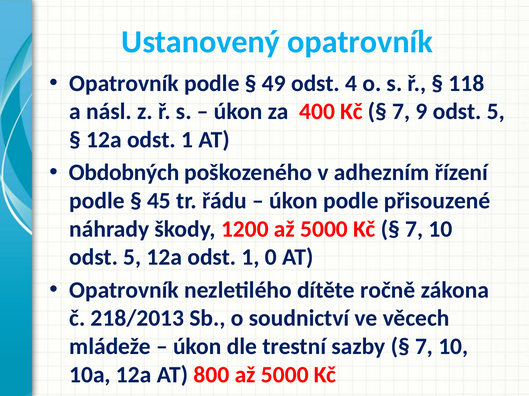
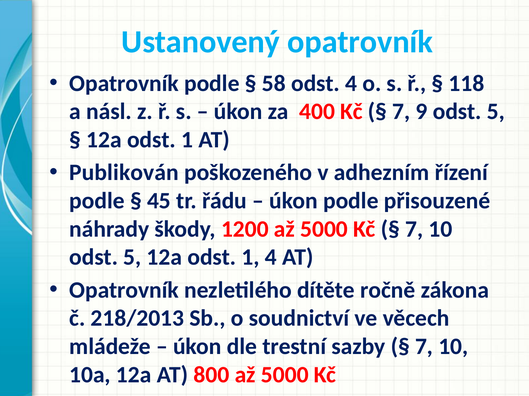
49: 49 -> 58
Obdobných: Obdobných -> Publikován
1 0: 0 -> 4
